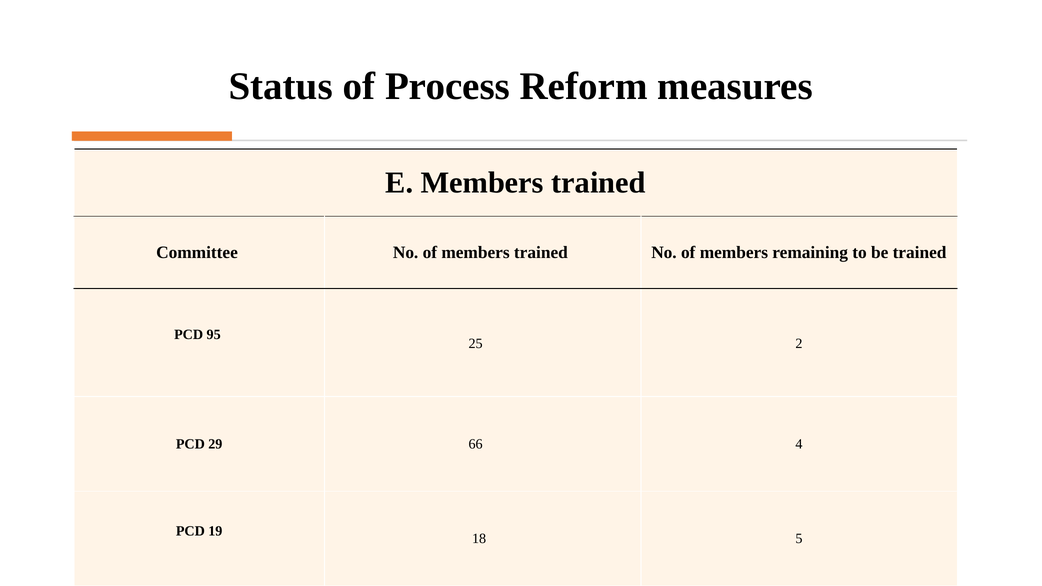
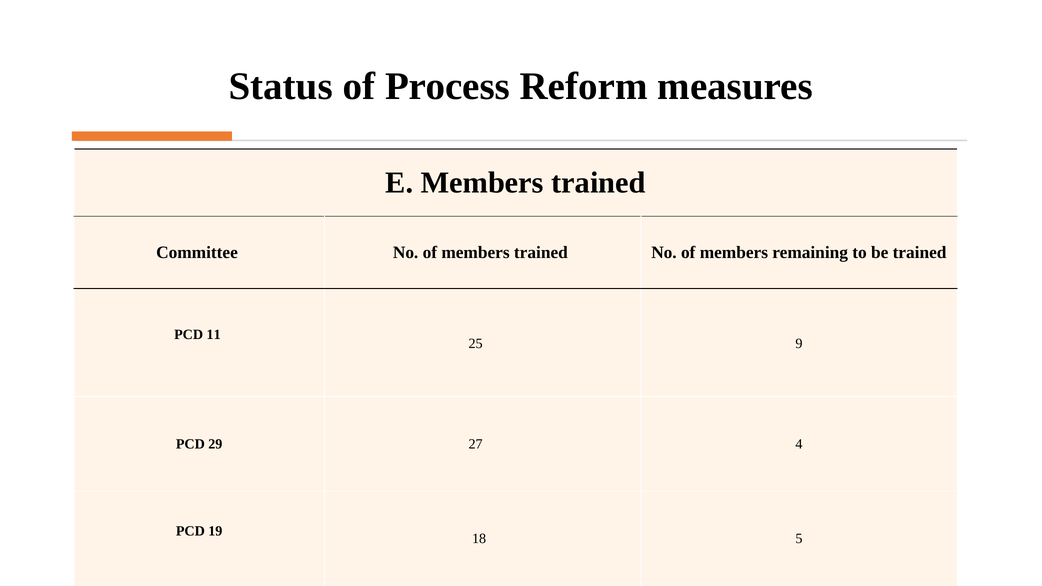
95: 95 -> 11
2: 2 -> 9
66: 66 -> 27
